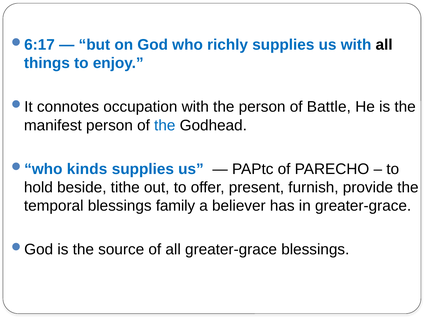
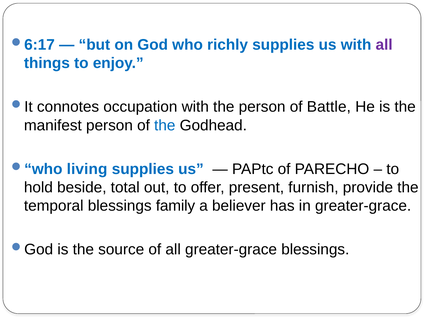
all at (384, 45) colour: black -> purple
kinds: kinds -> living
tithe: tithe -> total
